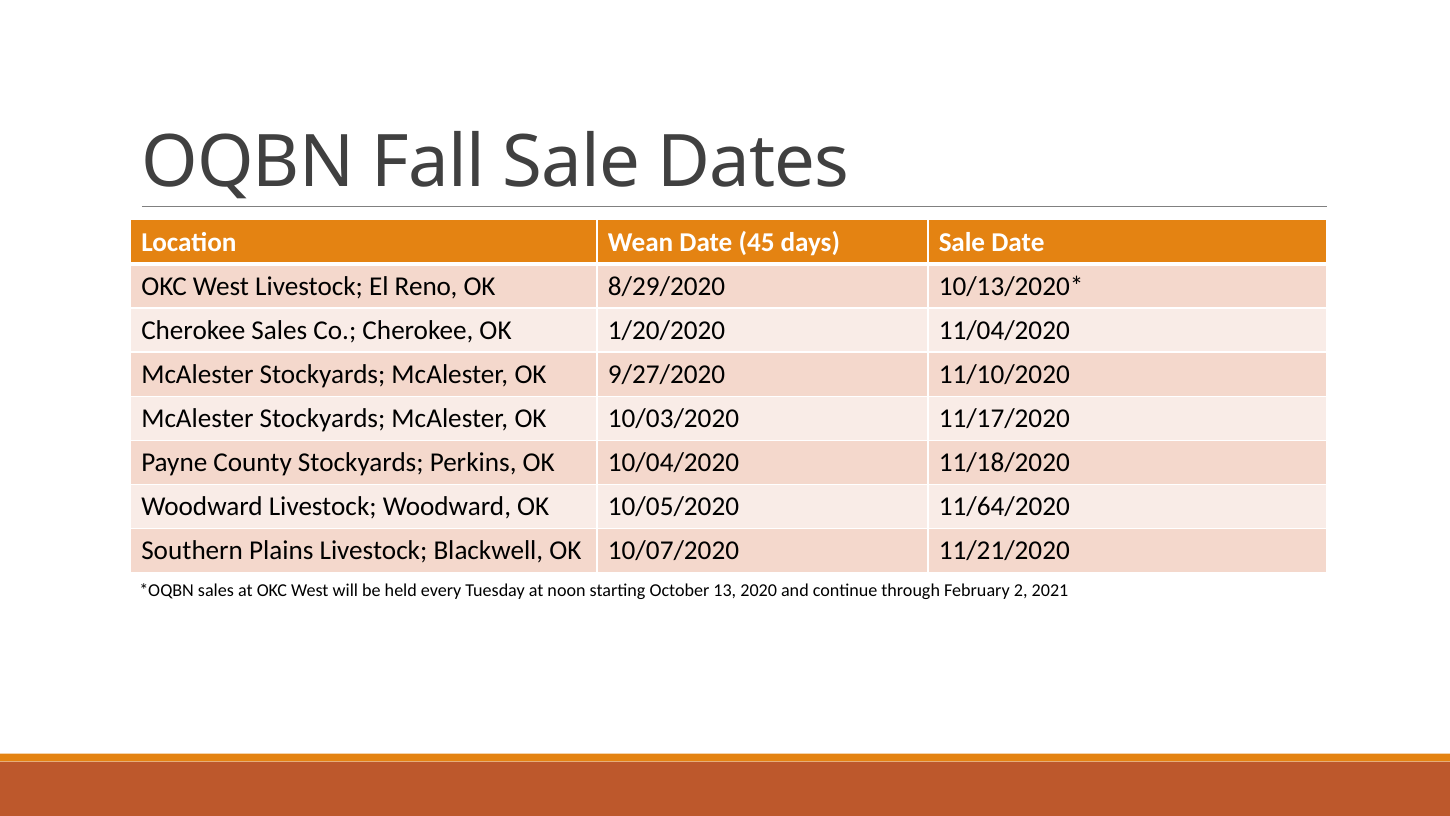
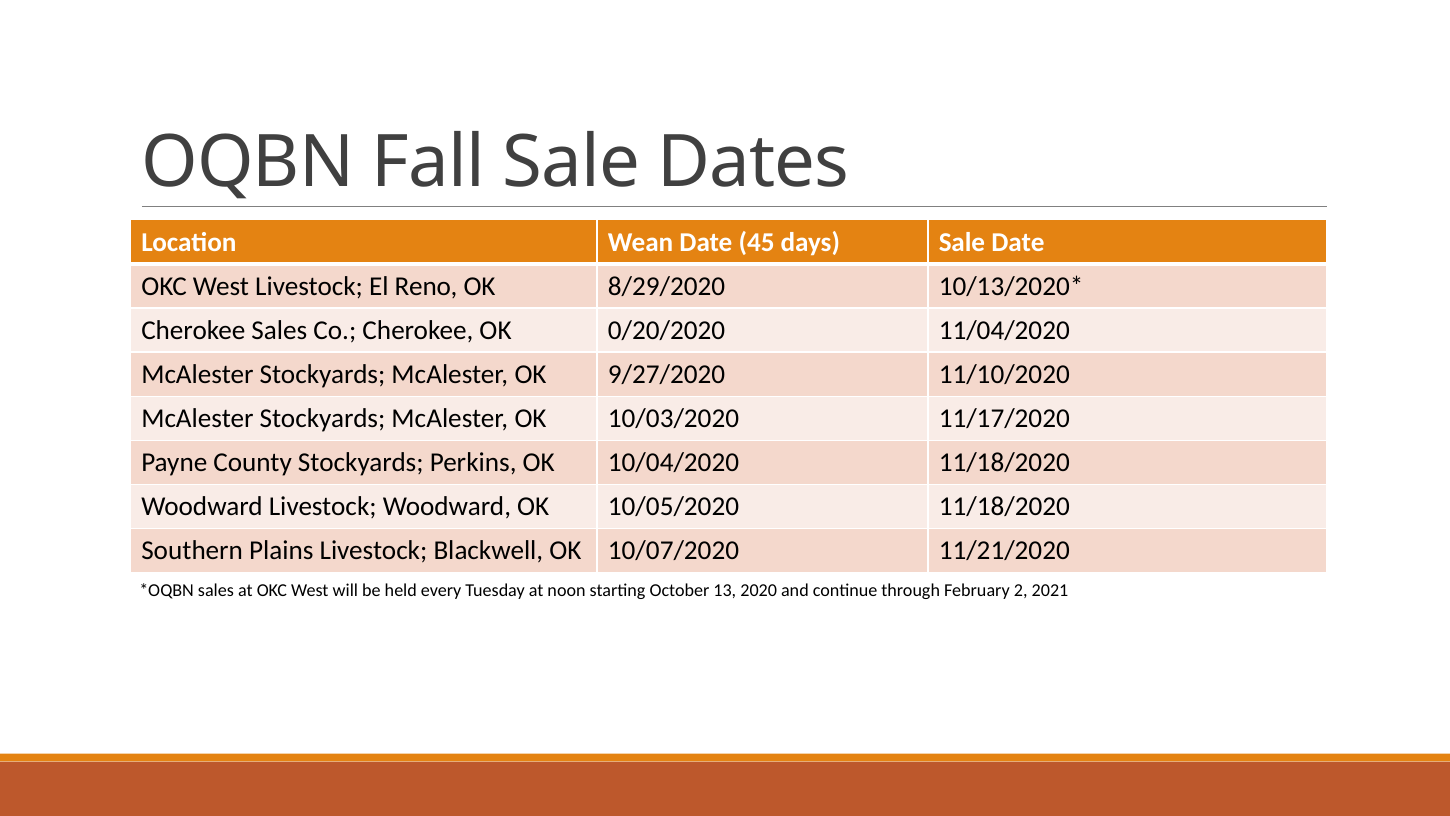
1/20/2020: 1/20/2020 -> 0/20/2020
10/05/2020 11/64/2020: 11/64/2020 -> 11/18/2020
